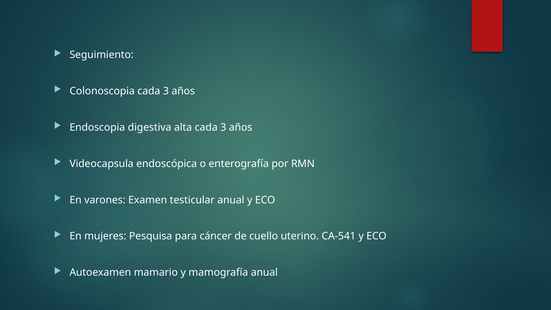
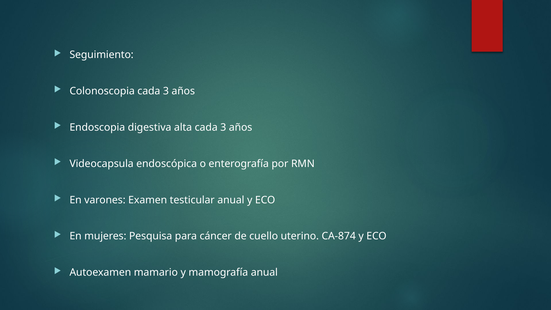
CA-541: CA-541 -> CA-874
